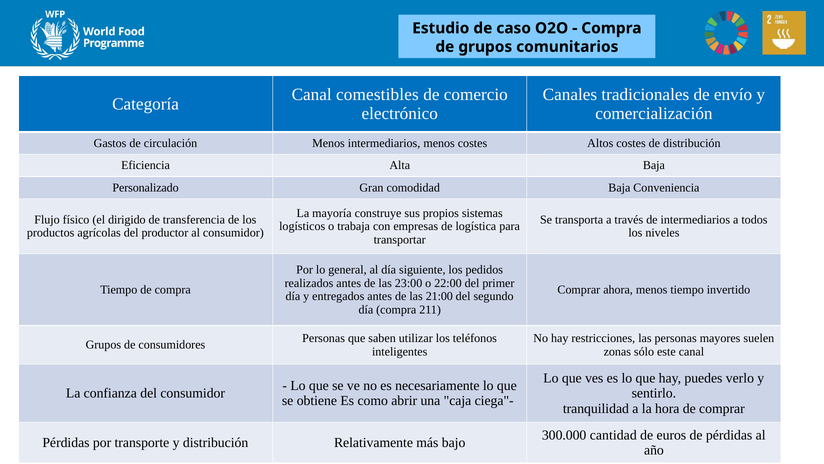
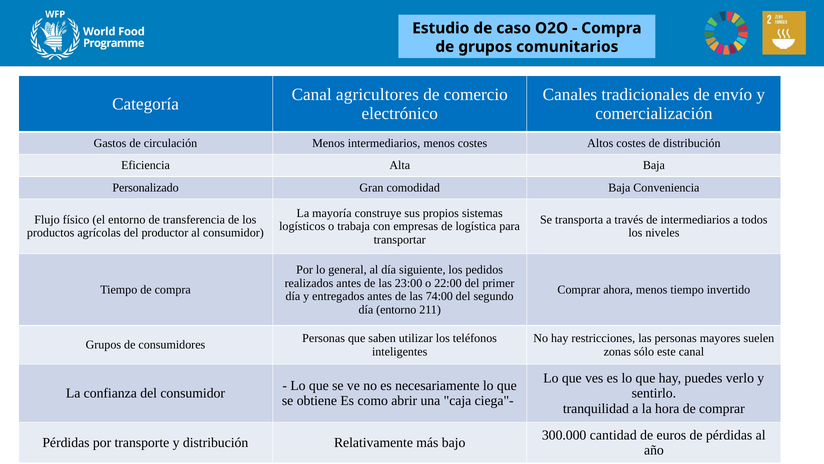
comestibles: comestibles -> agricultores
el dirigido: dirigido -> entorno
21:00: 21:00 -> 74:00
día compra: compra -> entorno
